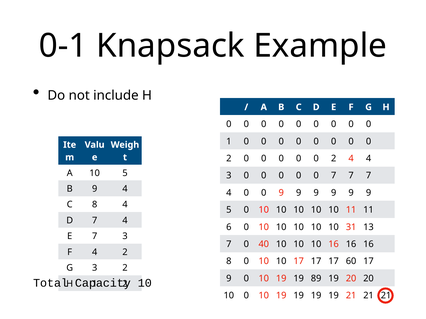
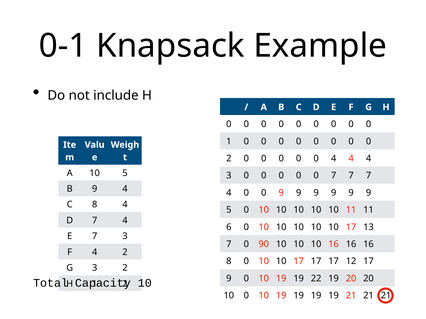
2 at (334, 159): 2 -> 4
10 10 10 31: 31 -> 17
40: 40 -> 90
60: 60 -> 12
89: 89 -> 22
